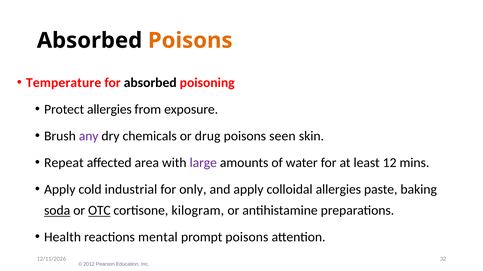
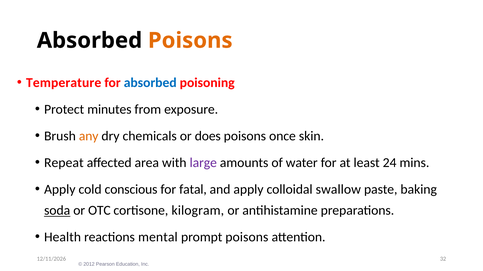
absorbed at (150, 83) colour: black -> blue
Protect allergies: allergies -> minutes
any colour: purple -> orange
drug: drug -> does
seen: seen -> once
12: 12 -> 24
industrial: industrial -> conscious
only: only -> fatal
colloidal allergies: allergies -> swallow
OTC underline: present -> none
